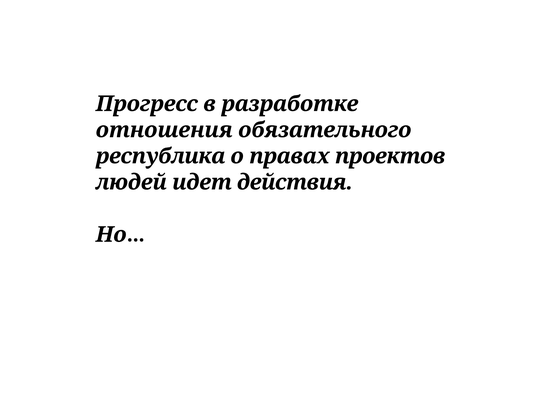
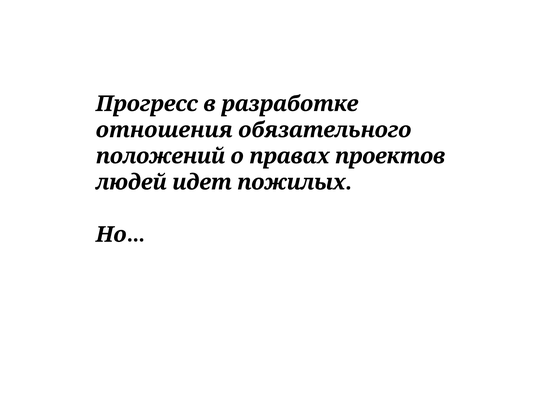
республика: республика -> положений
действия: действия -> пожилых
